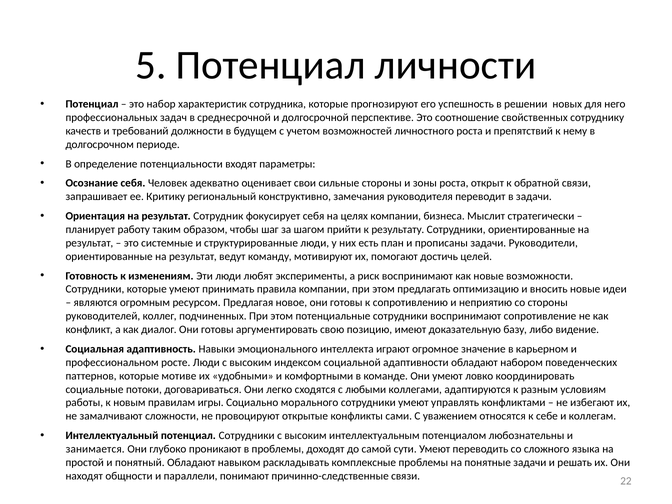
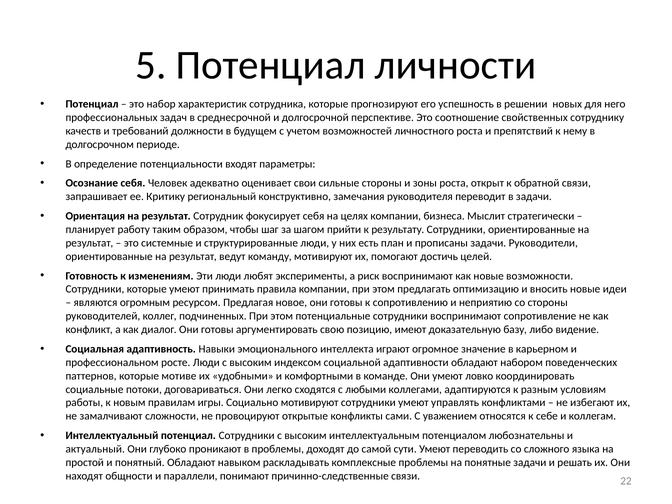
Социально морального: морального -> мотивируют
занимается: занимается -> актуальный
